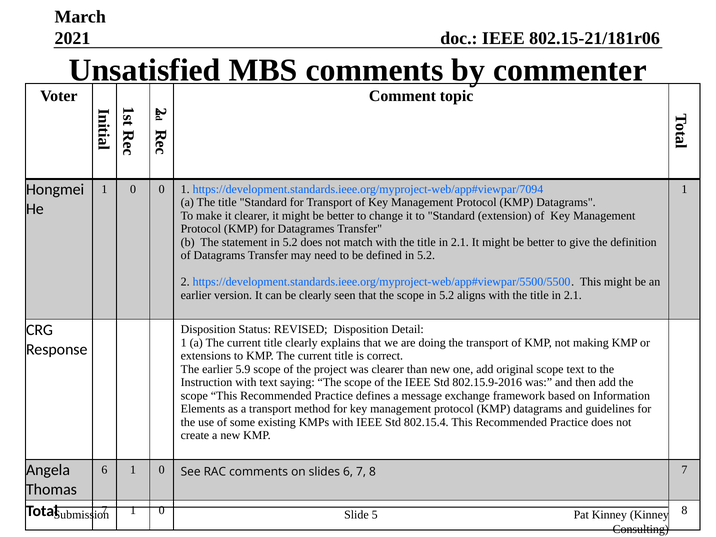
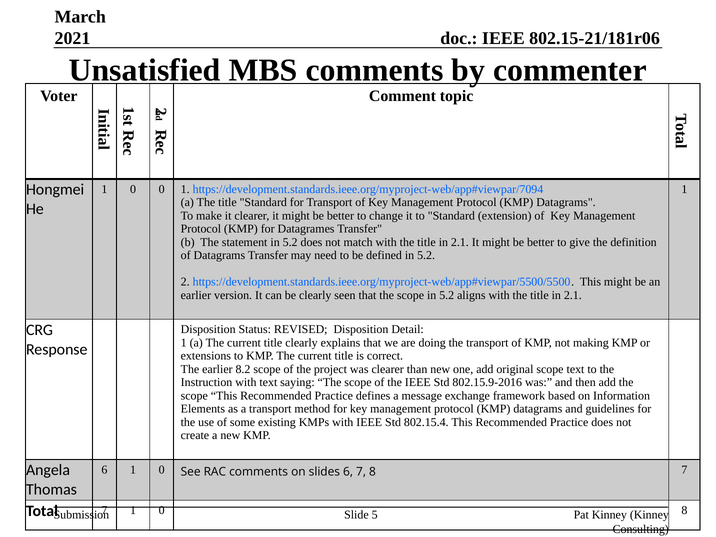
5.9: 5.9 -> 8.2
